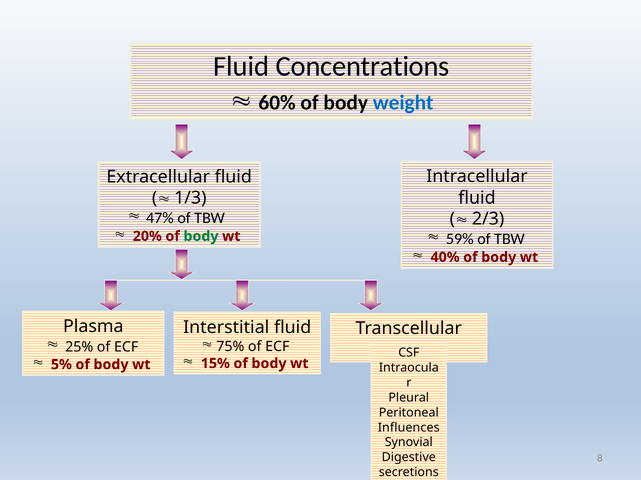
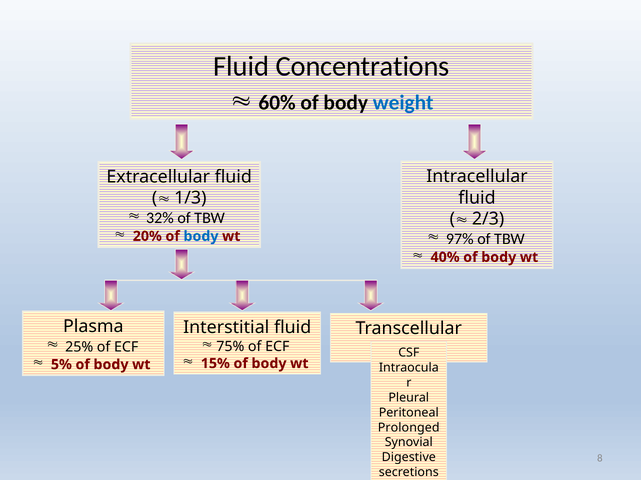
47%: 47% -> 32%
body at (201, 237) colour: green -> blue
59%: 59% -> 97%
Influences: Influences -> Prolonged
